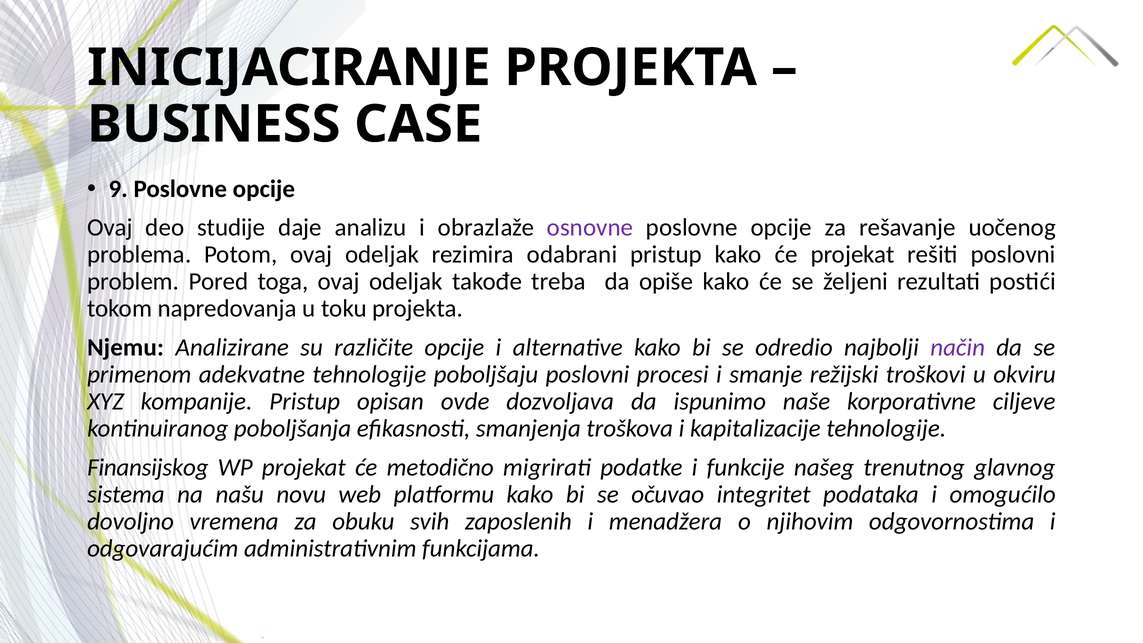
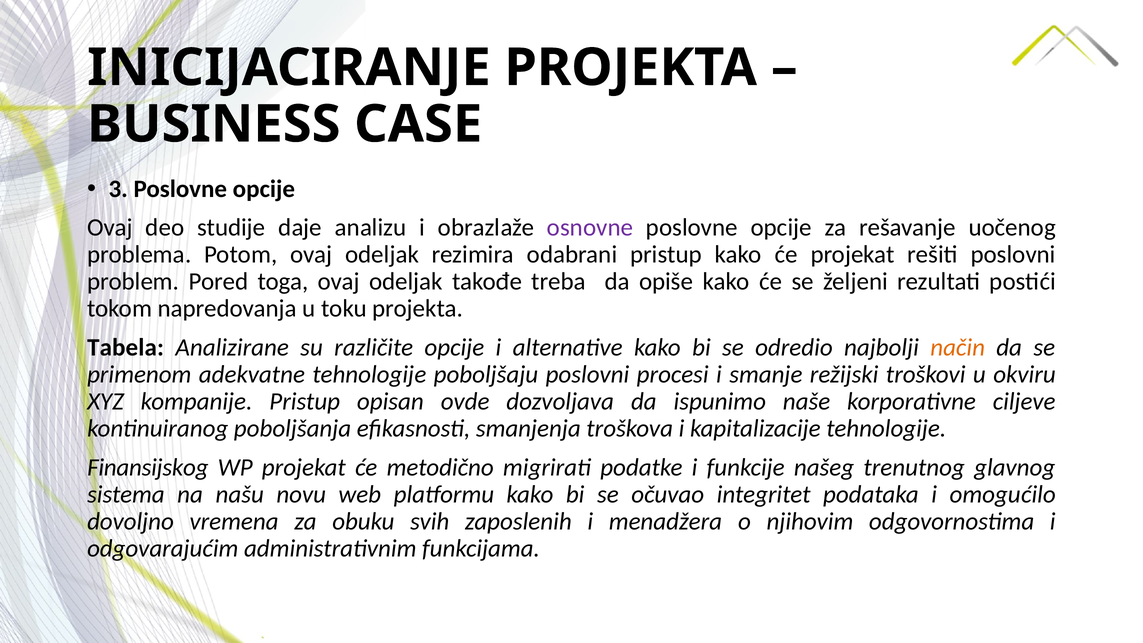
9: 9 -> 3
Njemu: Njemu -> Tabela
način colour: purple -> orange
